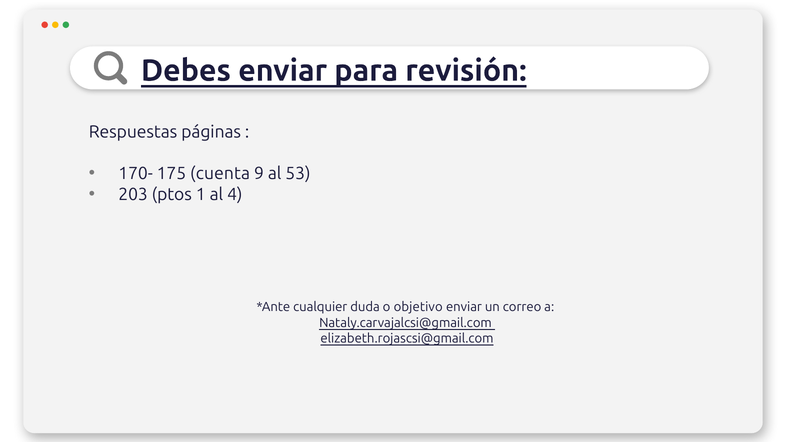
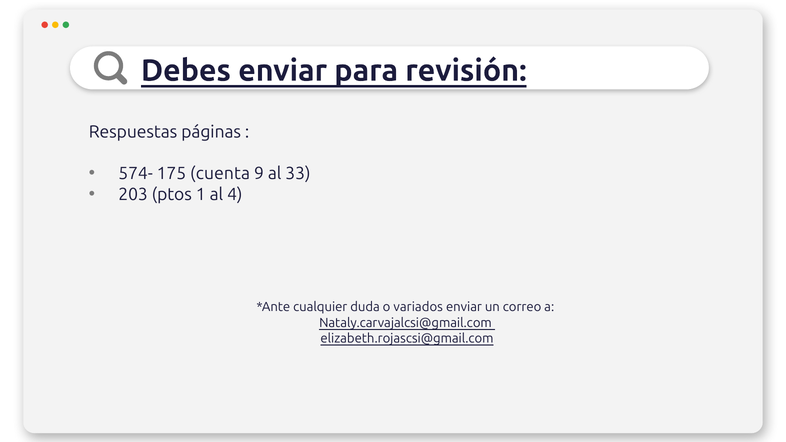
170-: 170- -> 574-
53: 53 -> 33
objetivo: objetivo -> variados
